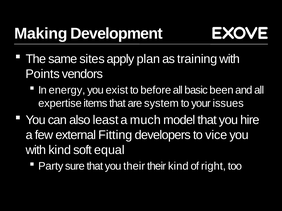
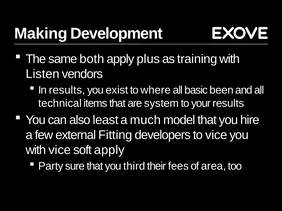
sites: sites -> both
plan: plan -> plus
Points: Points -> Listen
In energy: energy -> results
before: before -> where
expertise: expertise -> technical
your issues: issues -> results
with kind: kind -> vice
soft equal: equal -> apply
you their: their -> third
their kind: kind -> fees
right: right -> area
